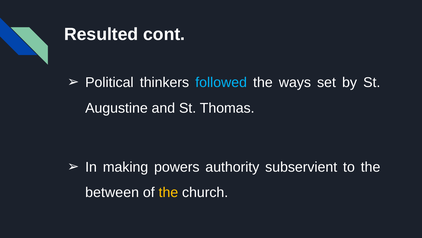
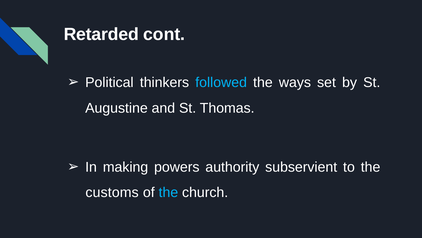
Resulted: Resulted -> Retarded
between: between -> customs
the at (168, 192) colour: yellow -> light blue
